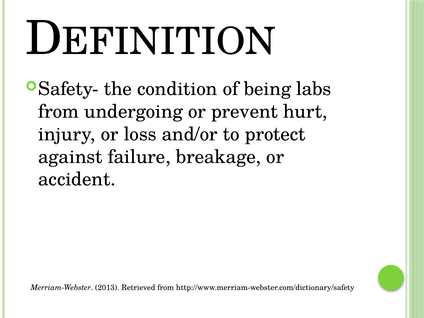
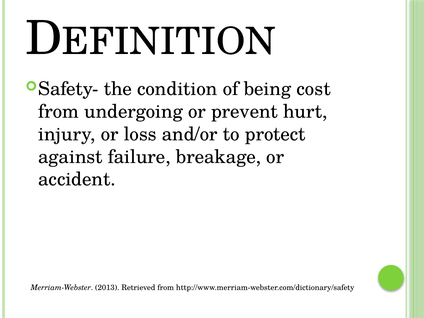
labs: labs -> cost
